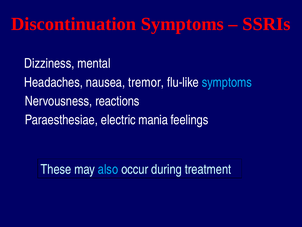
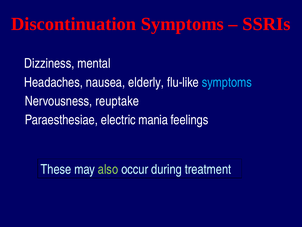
tremor: tremor -> elderly
reactions: reactions -> reuptake
also colour: light blue -> light green
